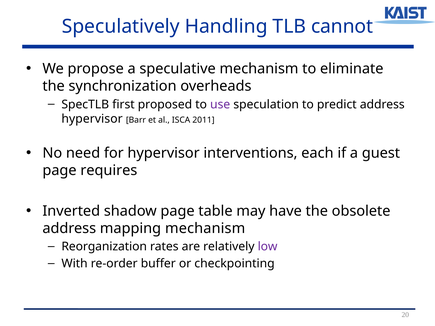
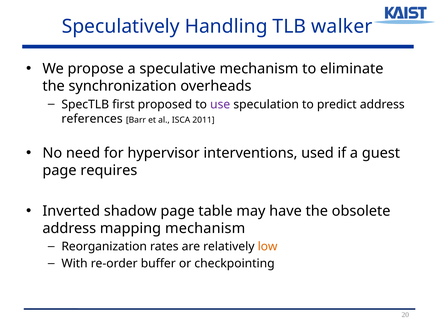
cannot: cannot -> walker
hypervisor at (92, 119): hypervisor -> references
each: each -> used
low colour: purple -> orange
